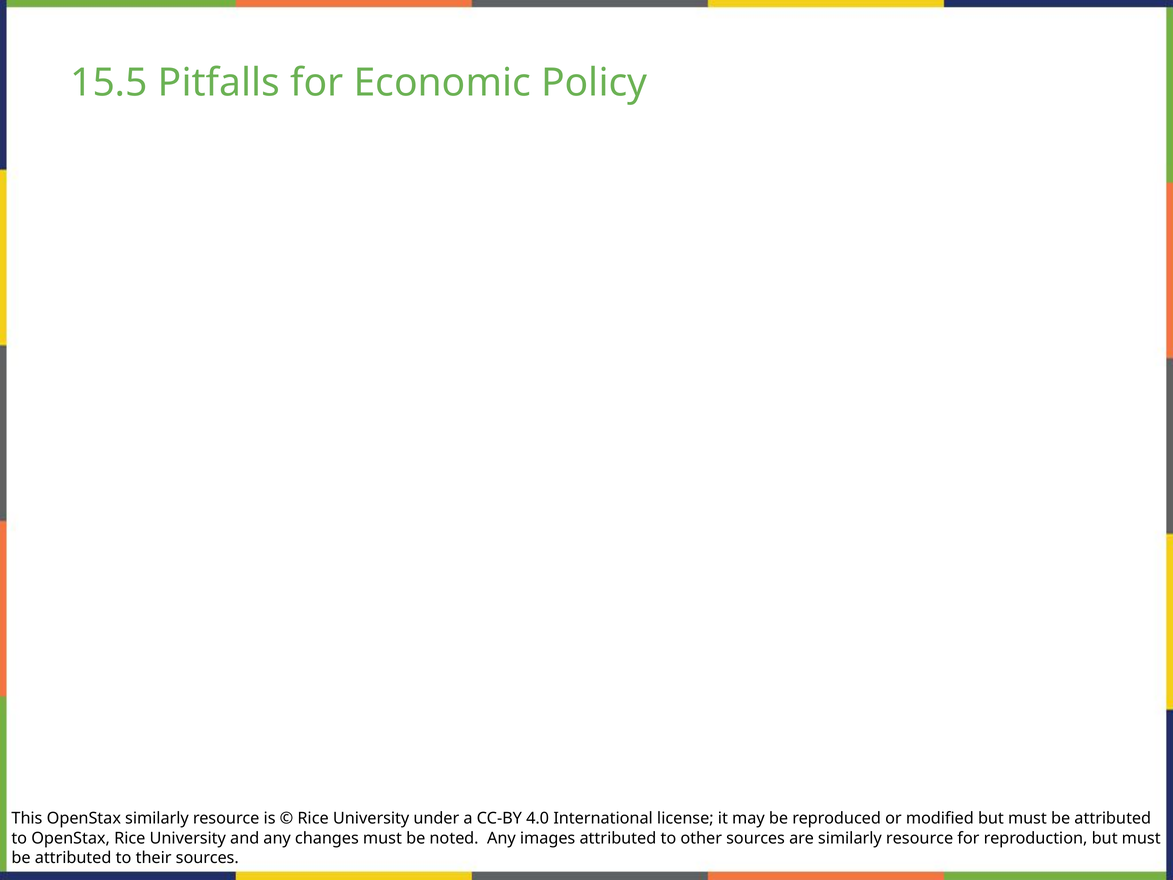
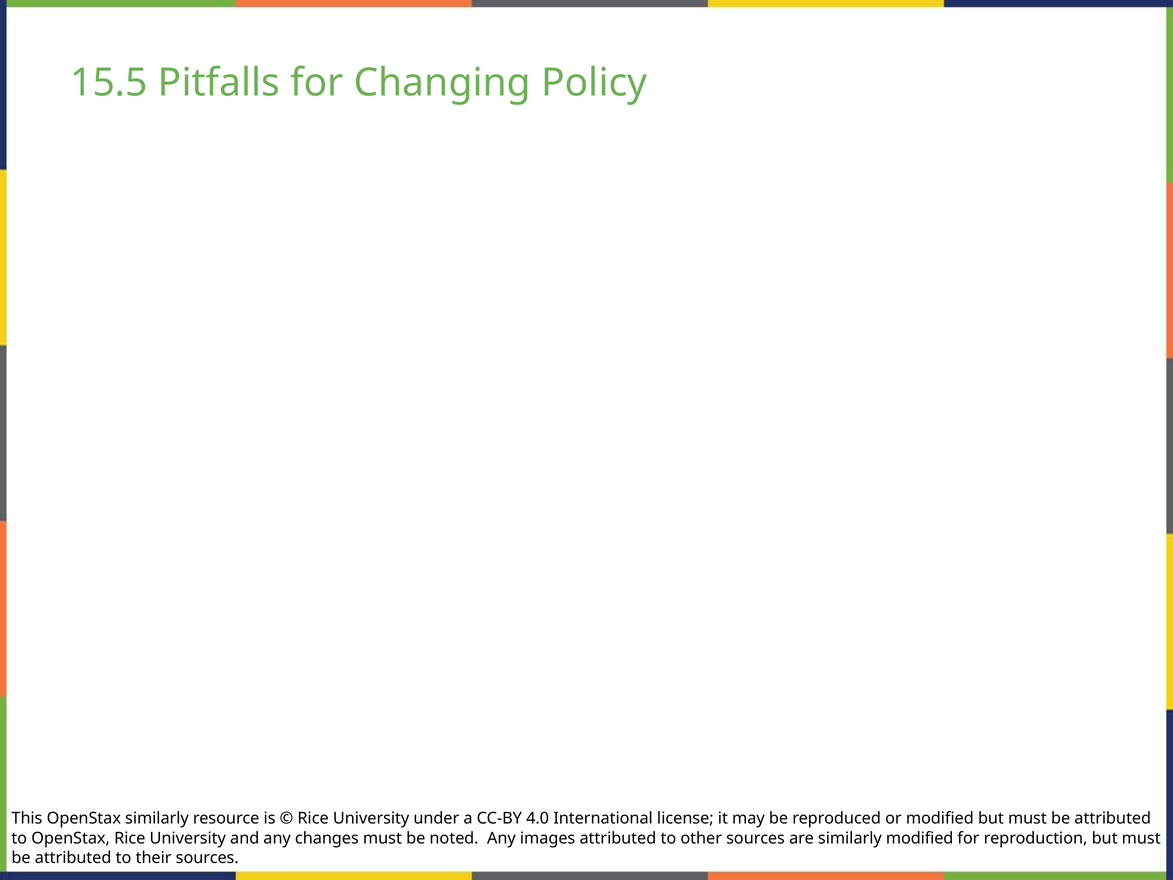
Economic: Economic -> Changing
are similarly resource: resource -> modified
